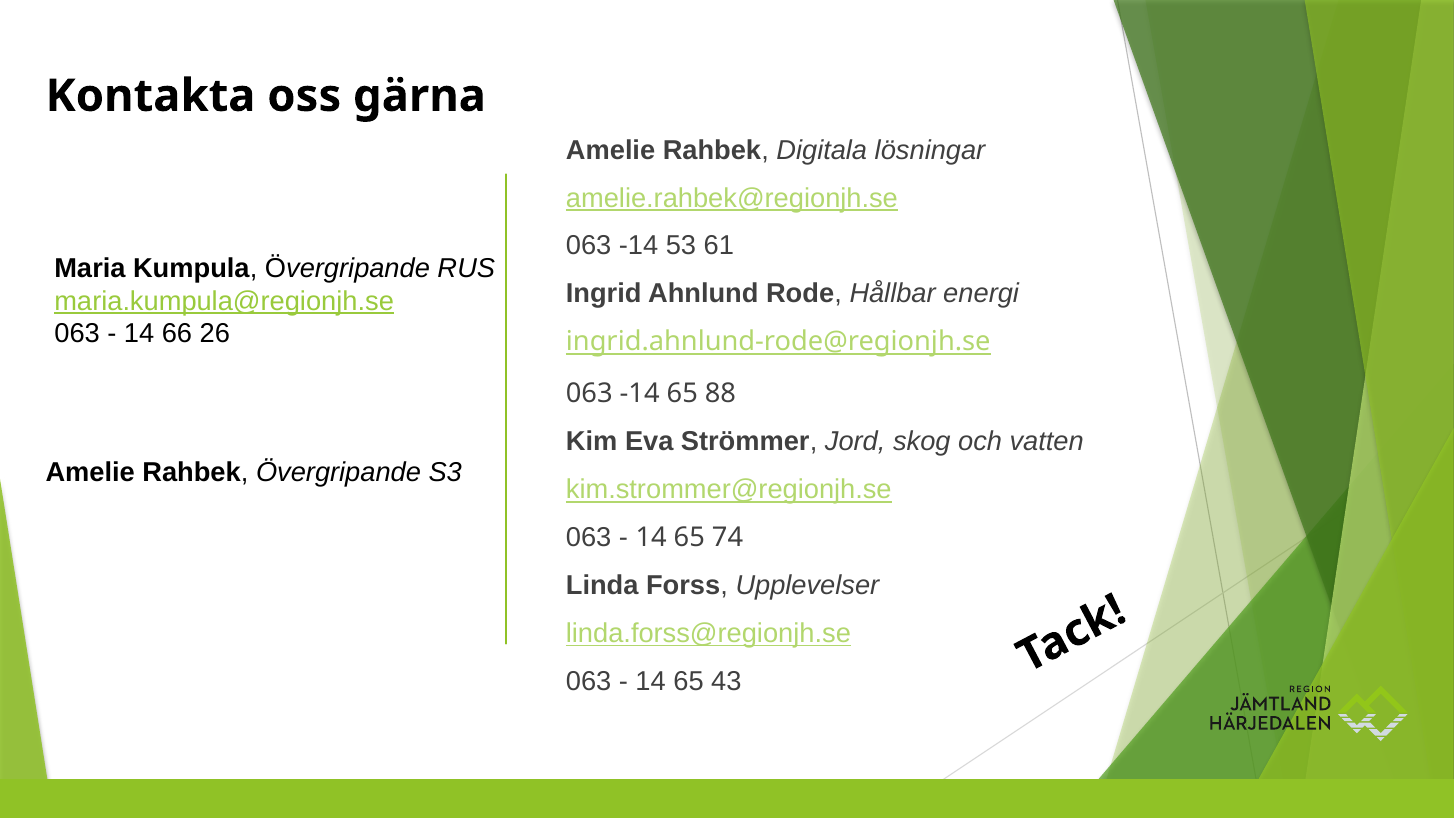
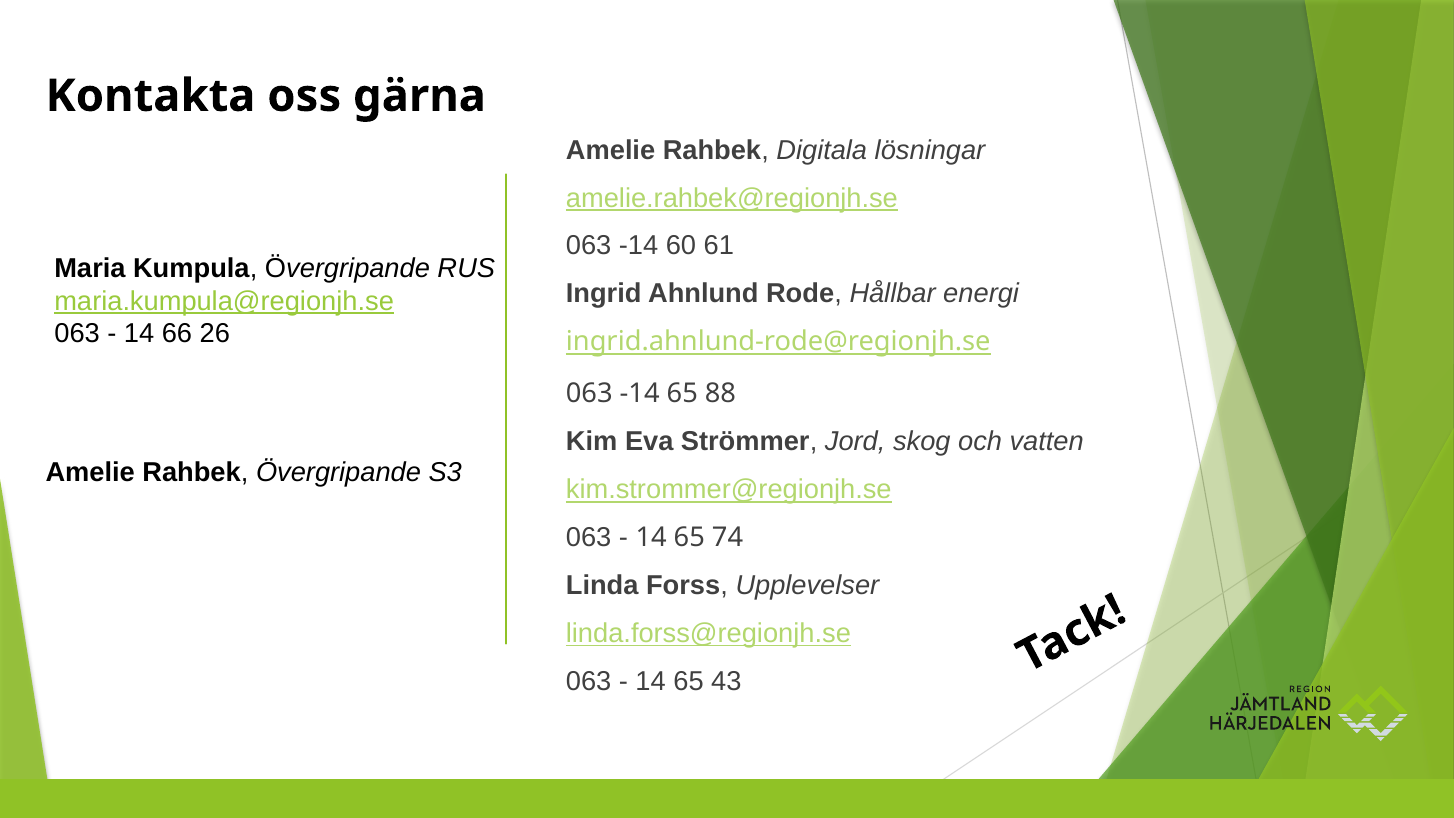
53: 53 -> 60
